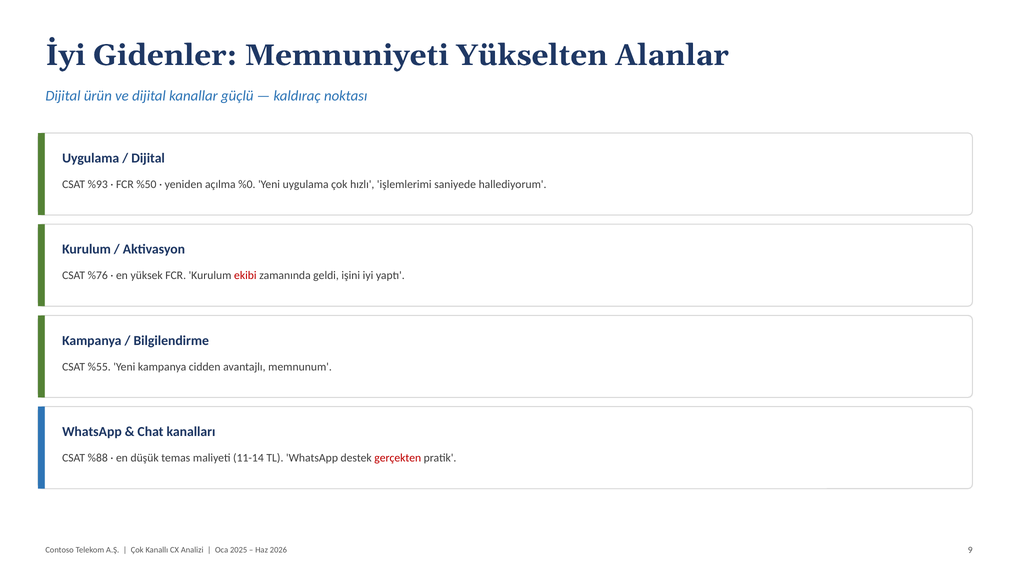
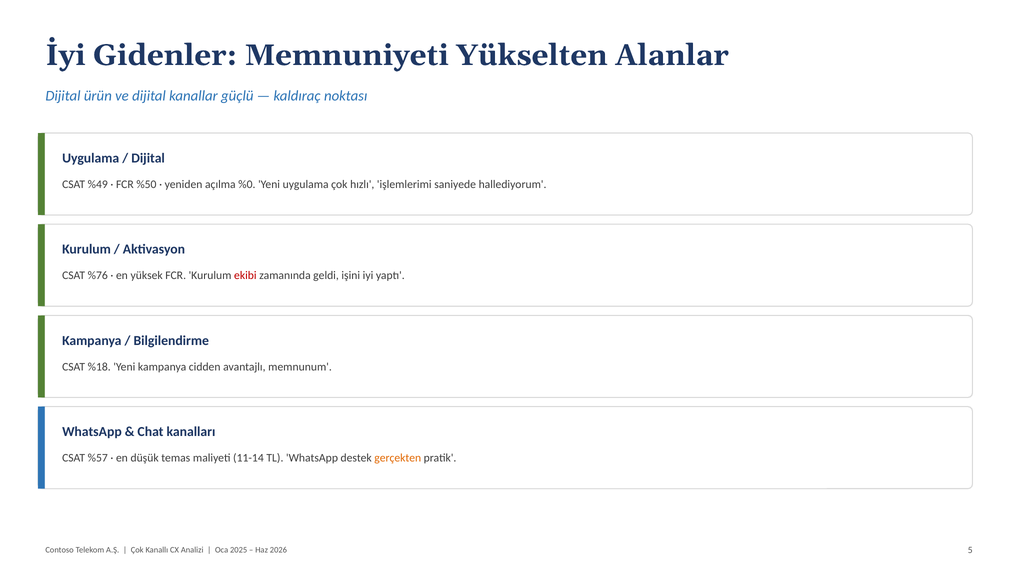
%93: %93 -> %49
%55: %55 -> %18
%88: %88 -> %57
gerçekten colour: red -> orange
9: 9 -> 5
